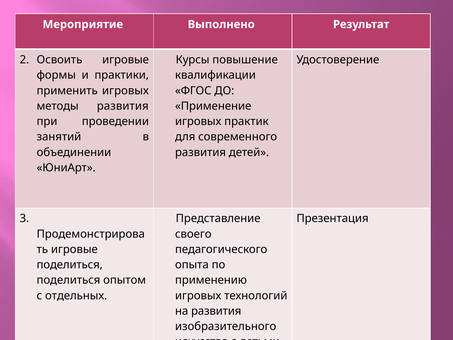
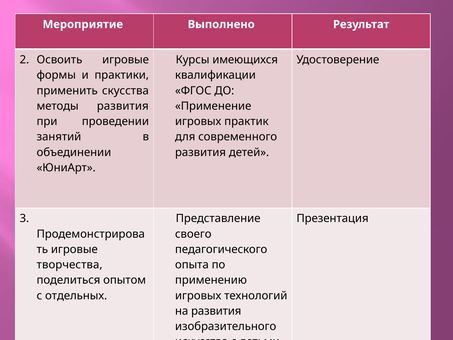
повышение: повышение -> имеющихся
применить игровых: игровых -> скусства
поделиться at (70, 265): поделиться -> творчества
